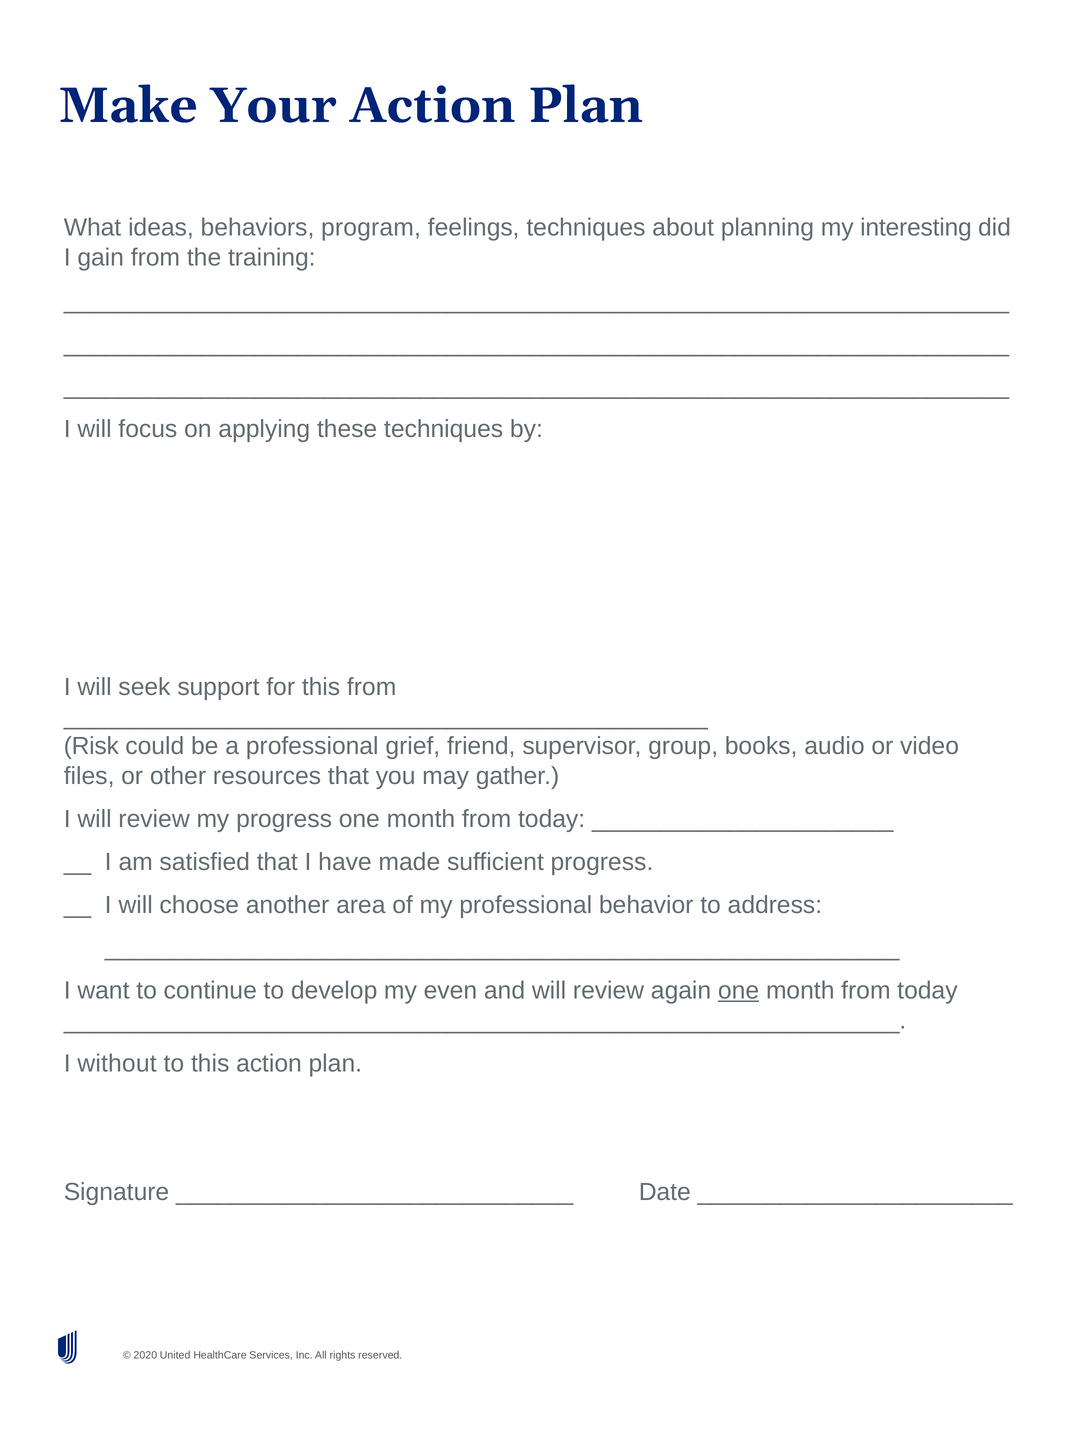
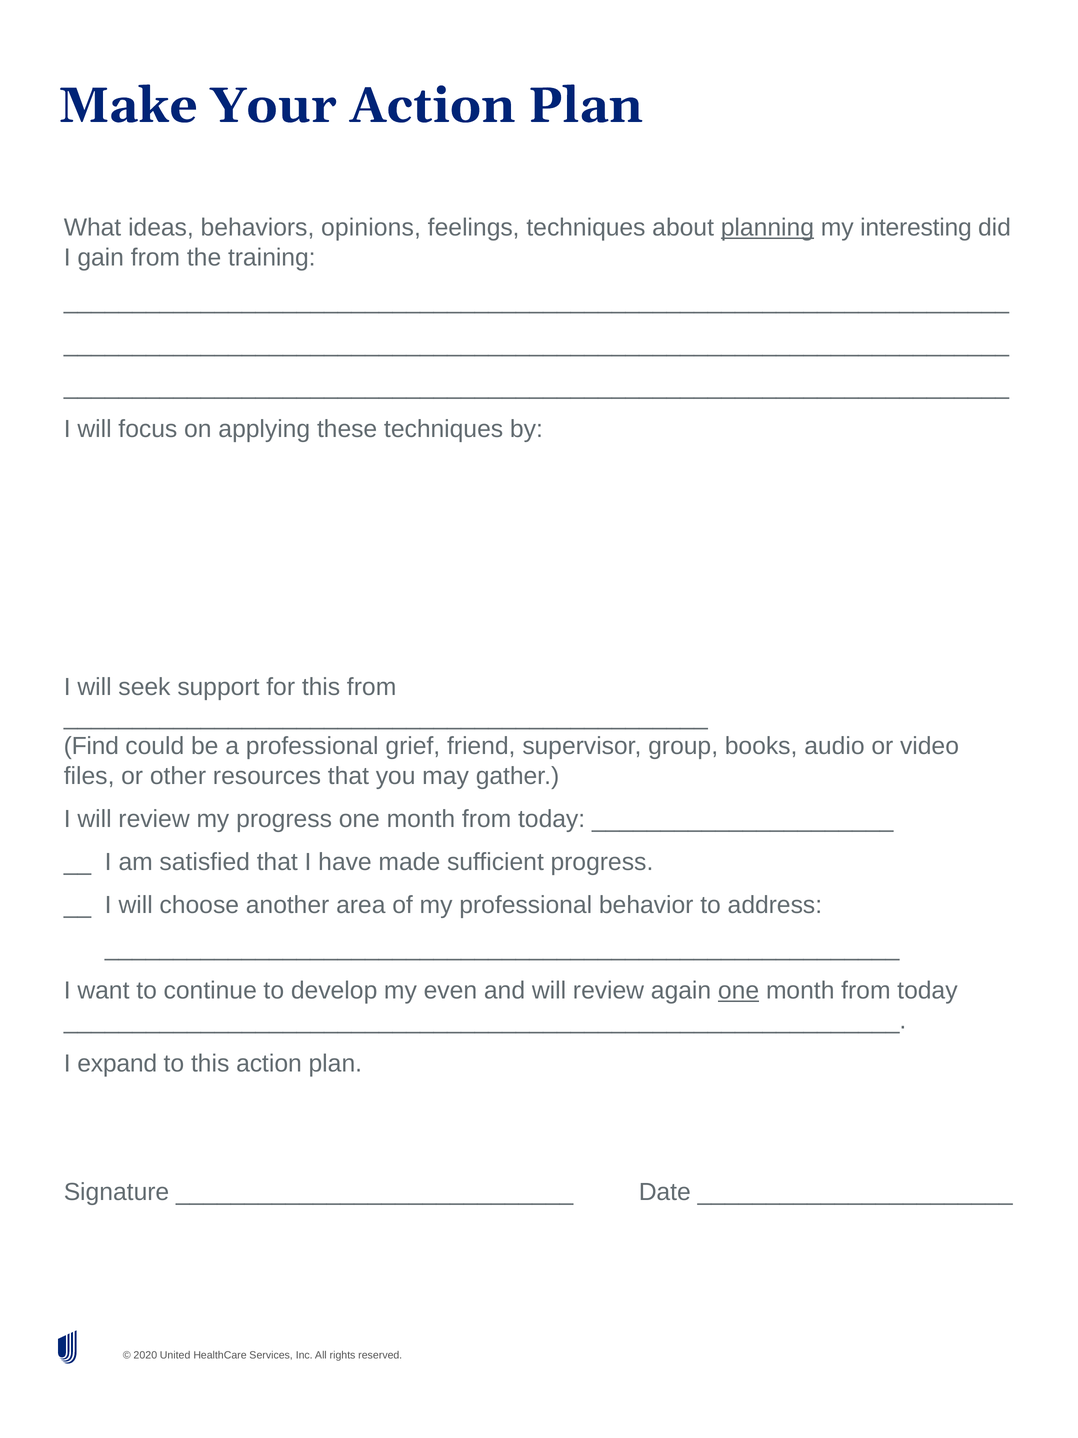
program: program -> opinions
planning underline: none -> present
Risk: Risk -> Find
without: without -> expand
